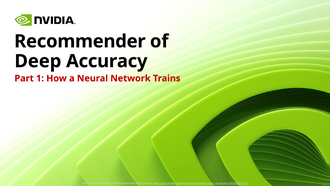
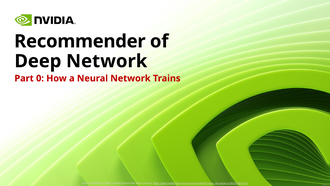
Deep Accuracy: Accuracy -> Network
1: 1 -> 0
